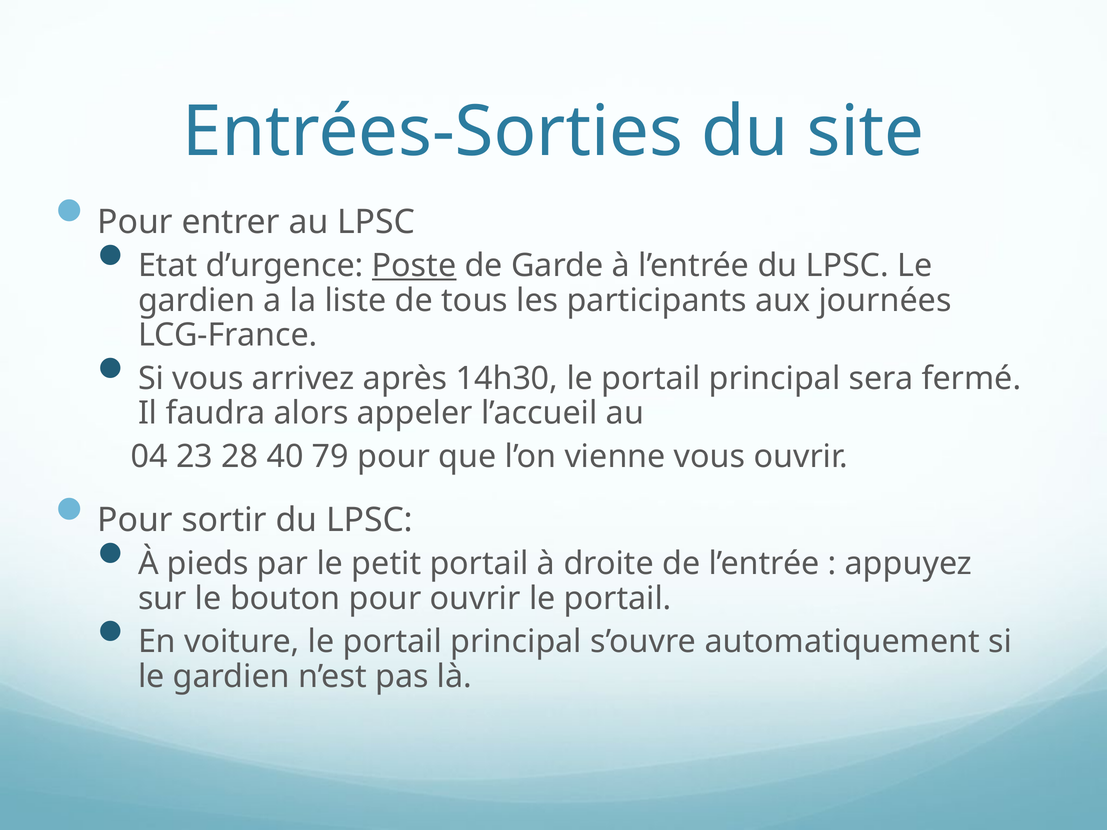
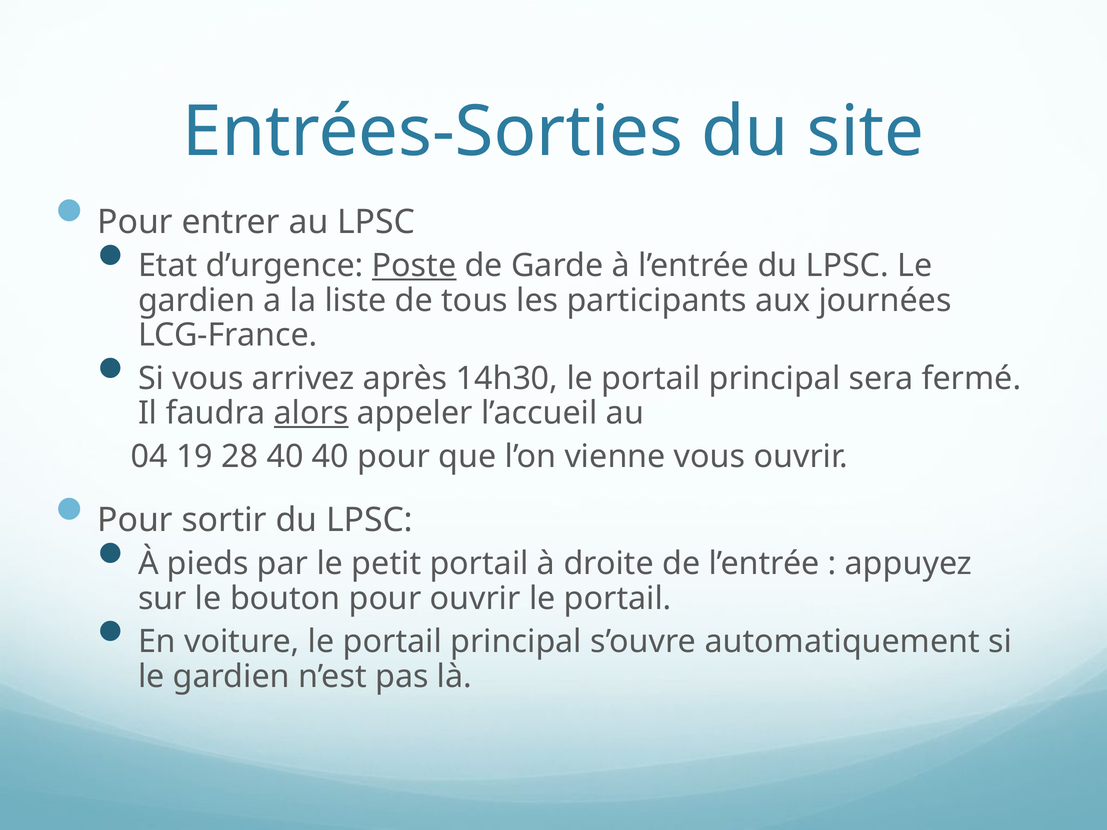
alors underline: none -> present
23: 23 -> 19
40 79: 79 -> 40
